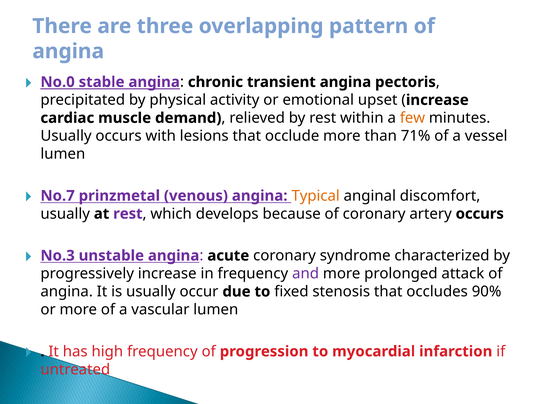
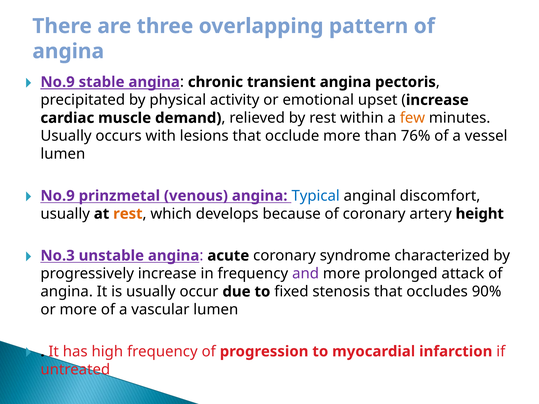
No.0 at (58, 82): No.0 -> No.9
71%: 71% -> 76%
No.7 at (58, 196): No.7 -> No.9
Typical colour: orange -> blue
rest at (128, 214) colour: purple -> orange
artery occurs: occurs -> height
